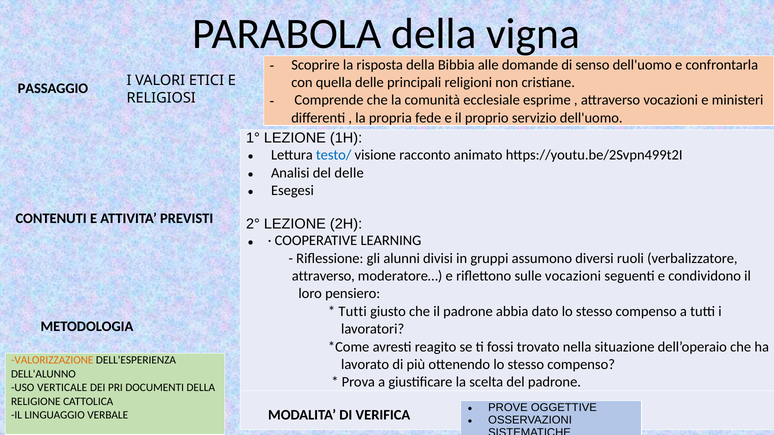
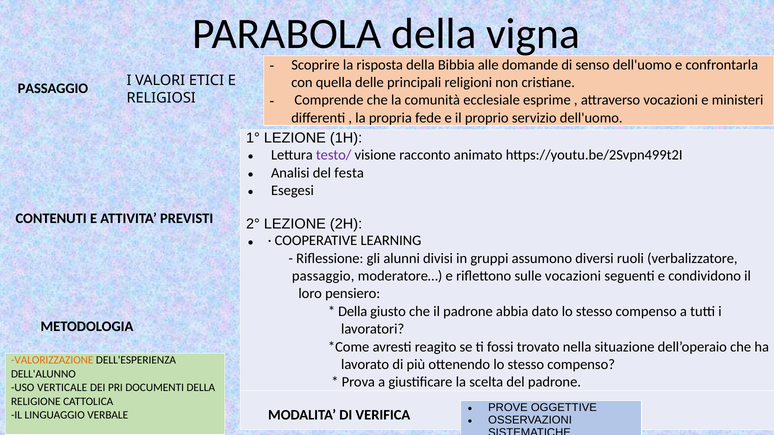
testo/ colour: blue -> purple
del delle: delle -> festa
attraverso at (323, 276): attraverso -> passaggio
Tutti at (353, 312): Tutti -> Della
